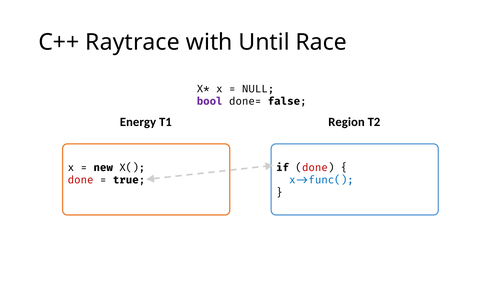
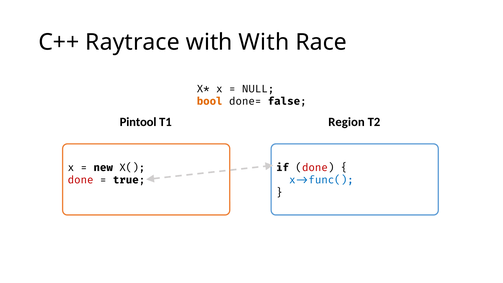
with Until: Until -> With
bool colour: purple -> orange
Energy: Energy -> Pintool
